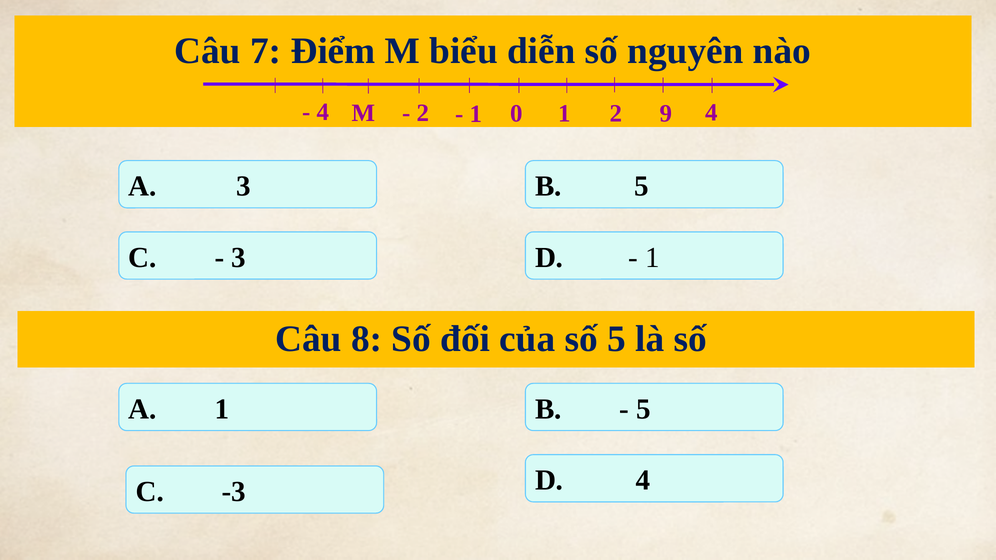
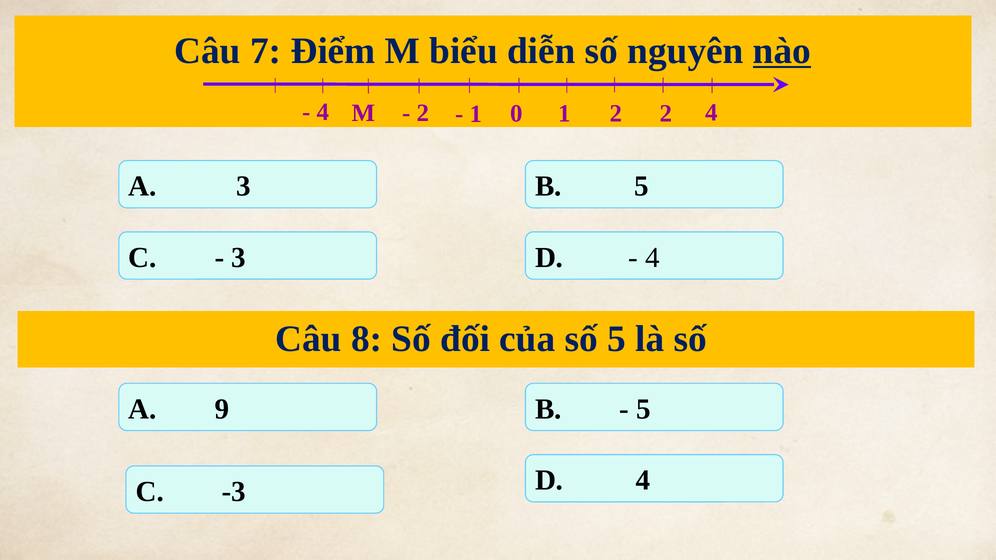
nào underline: none -> present
2 9: 9 -> 2
1 at (653, 258): 1 -> 4
A 1: 1 -> 9
